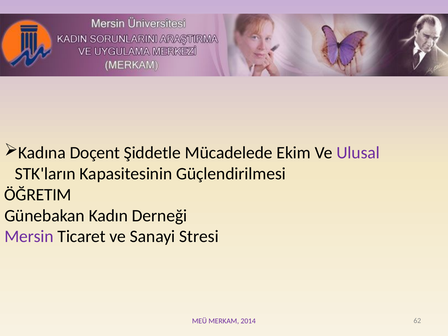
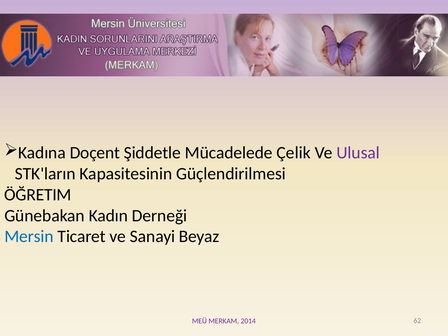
Ekim: Ekim -> Çelik
Mersin colour: purple -> blue
Stresi: Stresi -> Beyaz
